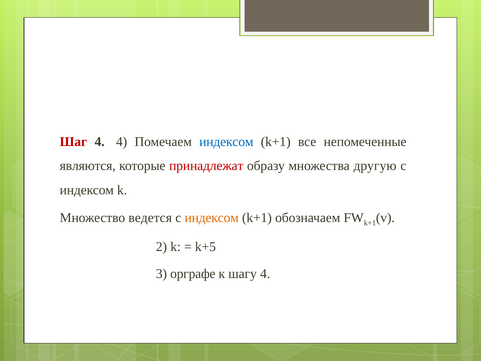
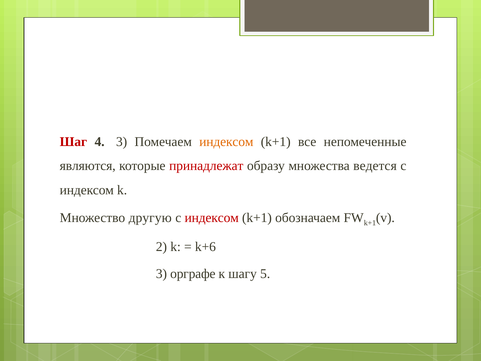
4 4: 4 -> 3
индексом at (226, 142) colour: blue -> orange
другую: другую -> ведется
ведется: ведется -> другую
индексом at (212, 218) colour: orange -> red
k+5: k+5 -> k+6
шагу 4: 4 -> 5
